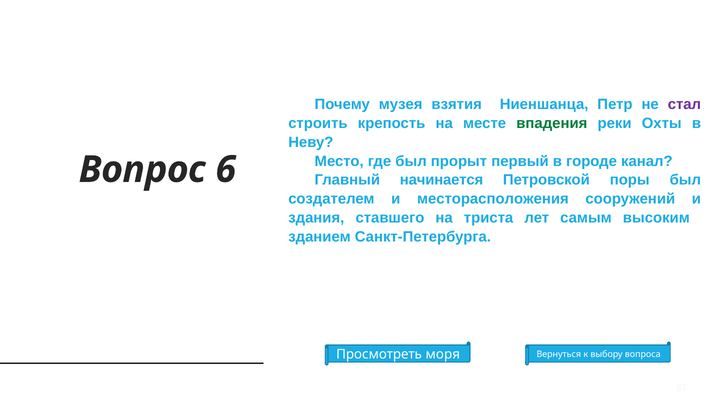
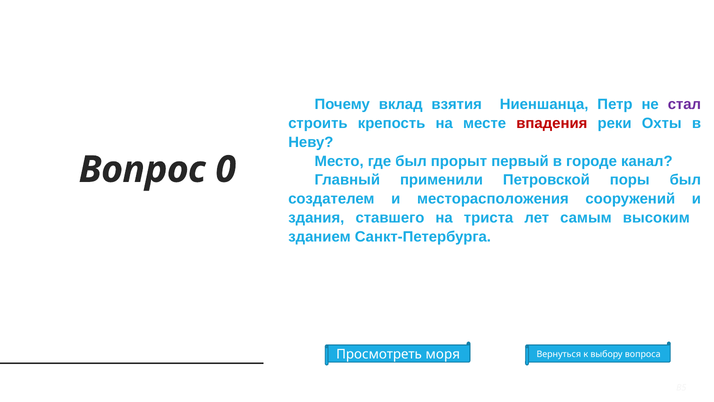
музея: музея -> вклад
впадения colour: green -> red
6: 6 -> 0
начинается: начинается -> применили
